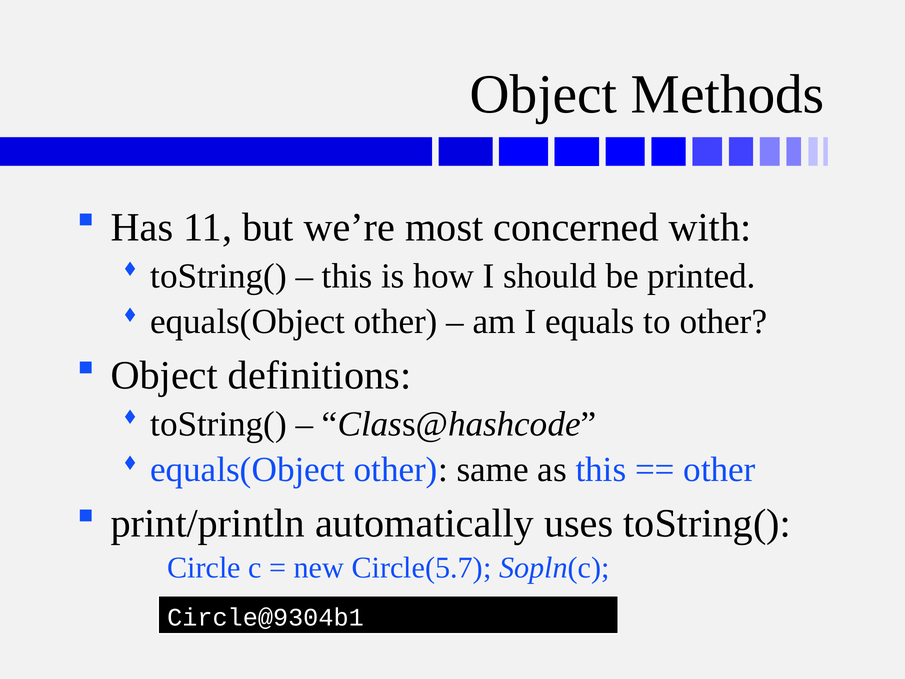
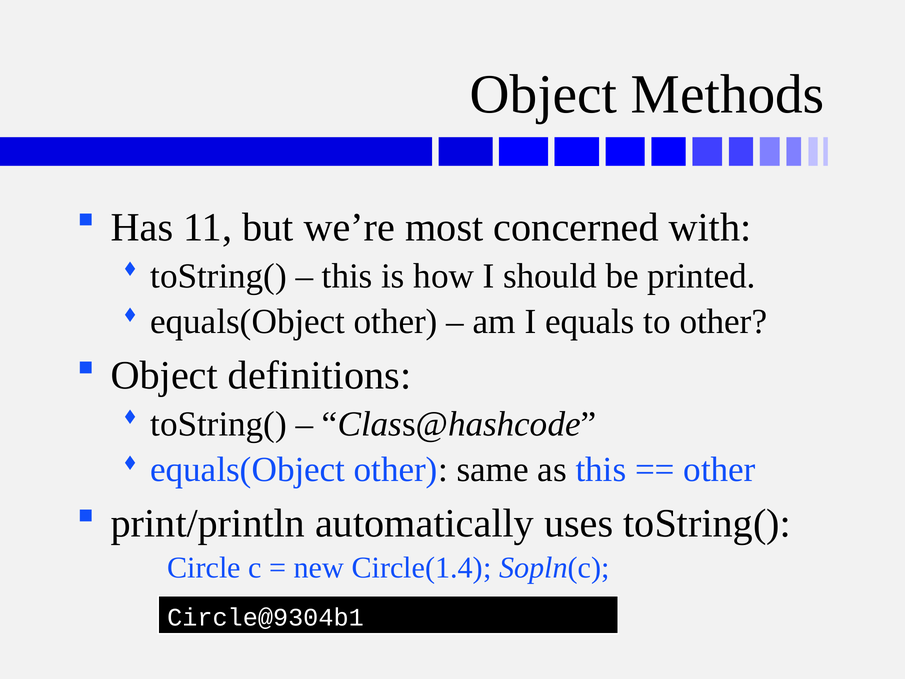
Circle(5.7: Circle(5.7 -> Circle(1.4
